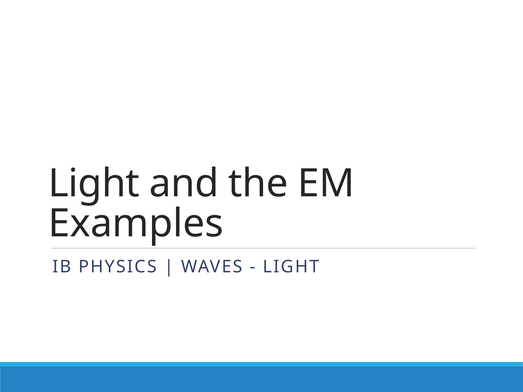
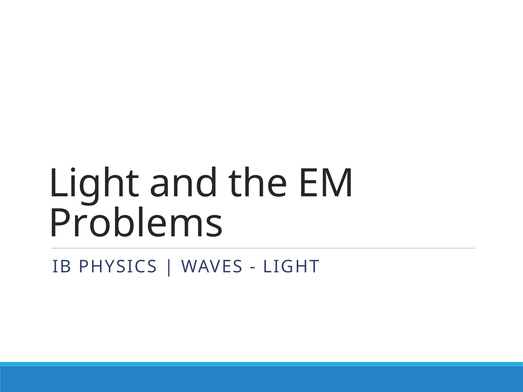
Examples: Examples -> Problems
